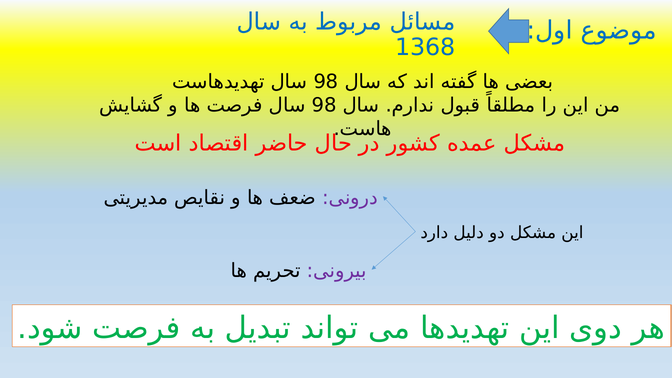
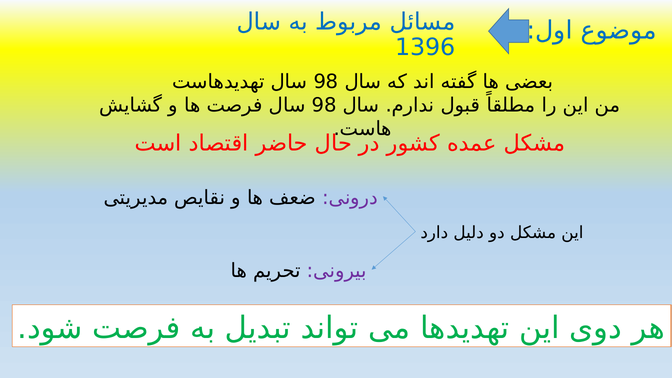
1368: 1368 -> 1396
